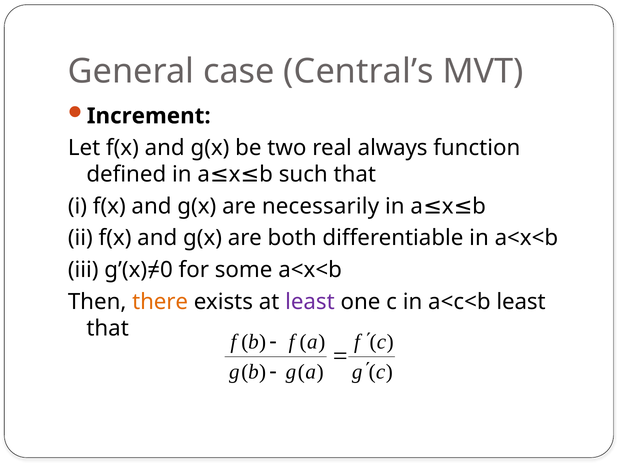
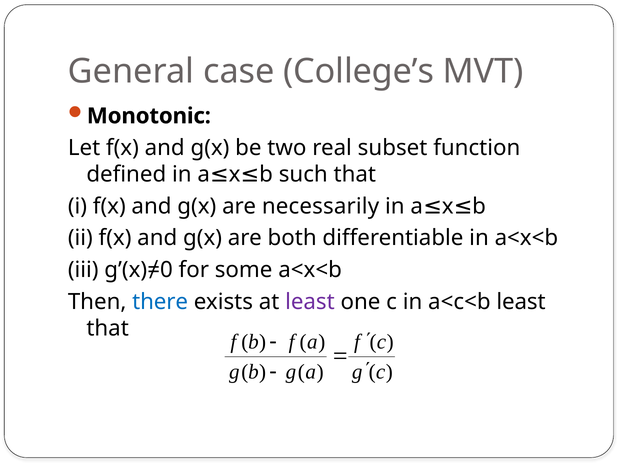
Central’s: Central’s -> College’s
Increment: Increment -> Monotonic
always: always -> subset
there colour: orange -> blue
